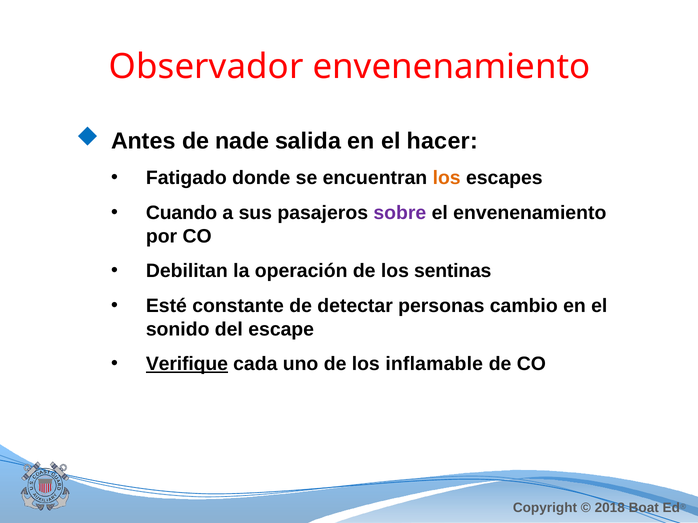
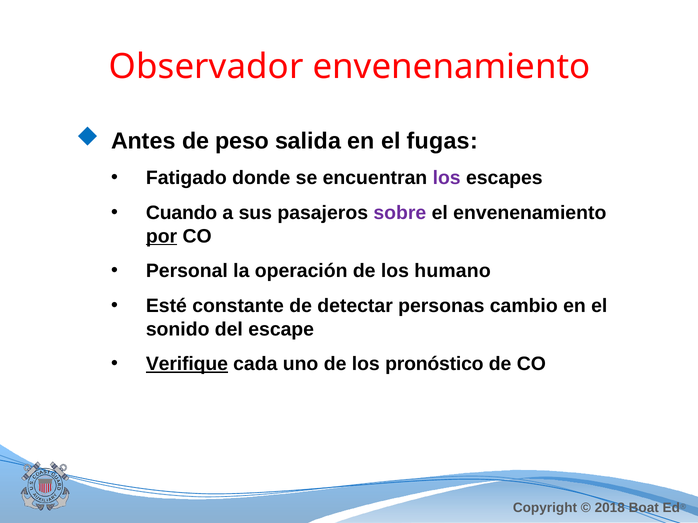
nade: nade -> peso
hacer: hacer -> fugas
los at (447, 178) colour: orange -> purple
por underline: none -> present
Debilitan: Debilitan -> Personal
sentinas: sentinas -> humano
inflamable: inflamable -> pronóstico
